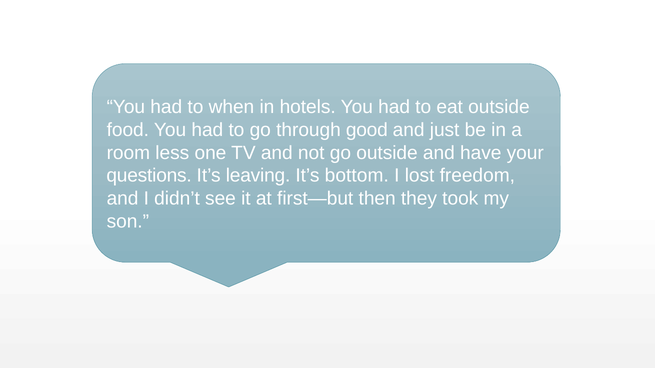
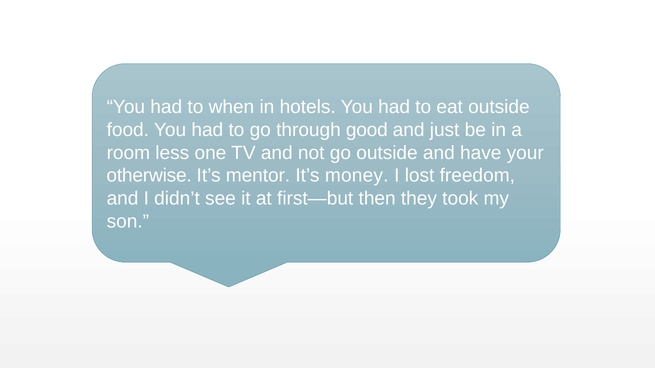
questions: questions -> otherwise
leaving: leaving -> mentor
bottom: bottom -> money
